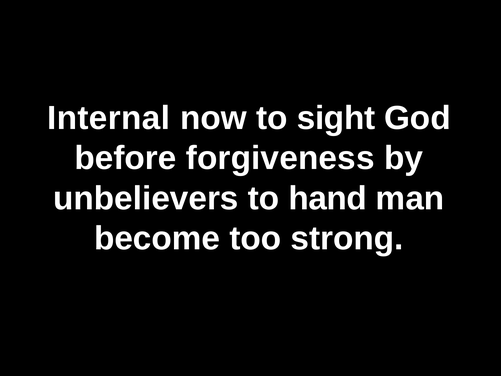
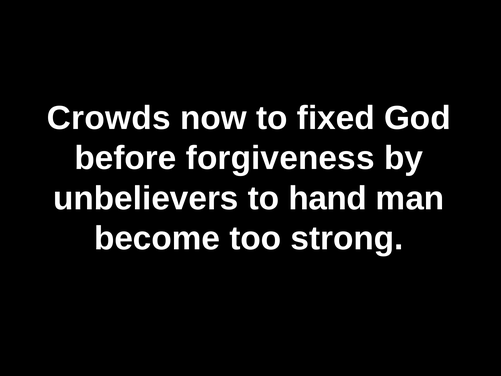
Internal: Internal -> Crowds
sight: sight -> fixed
